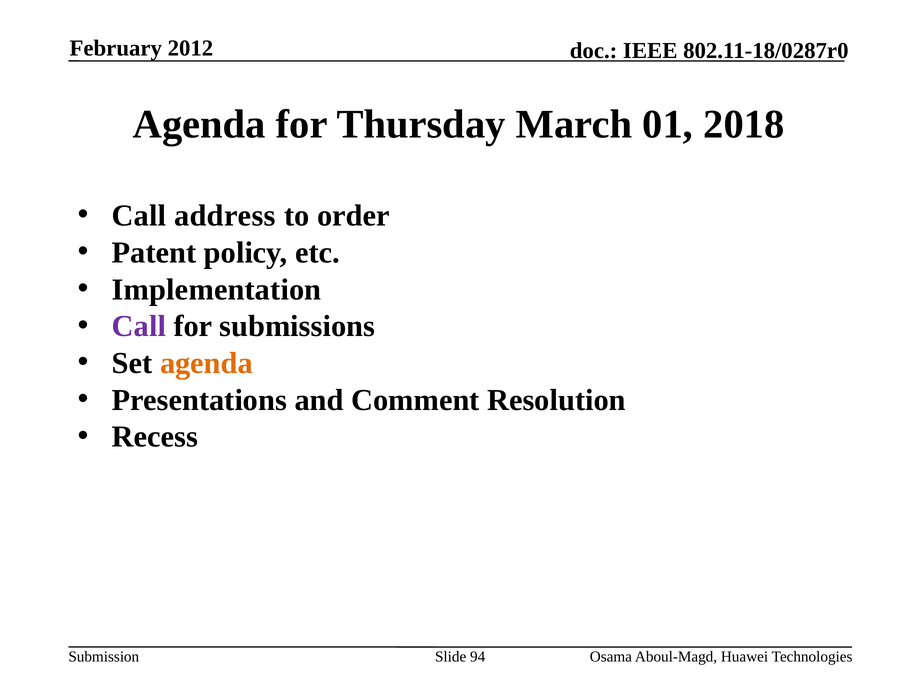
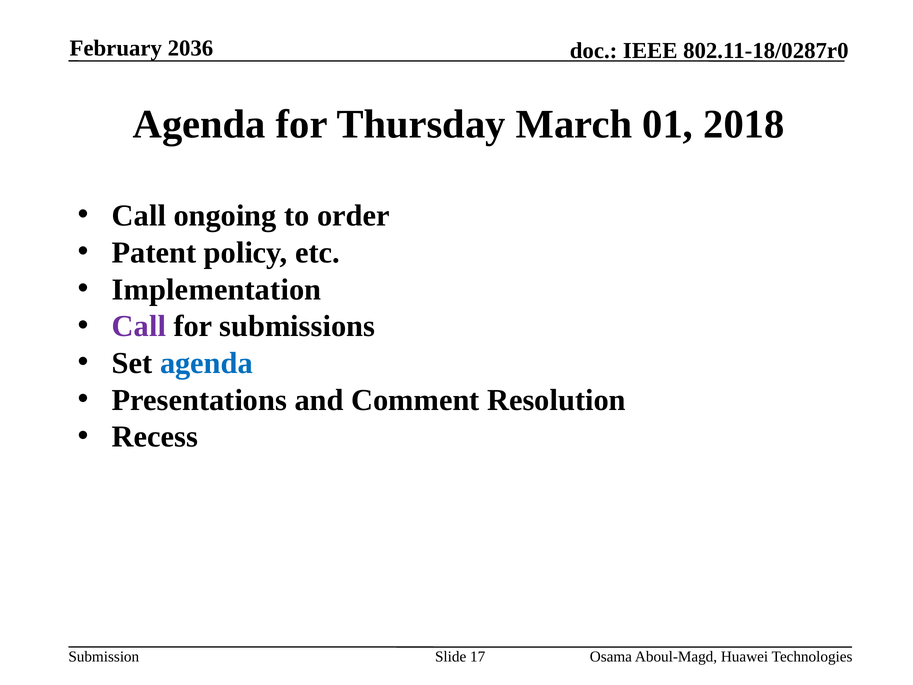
2012: 2012 -> 2036
address: address -> ongoing
agenda at (206, 363) colour: orange -> blue
94: 94 -> 17
